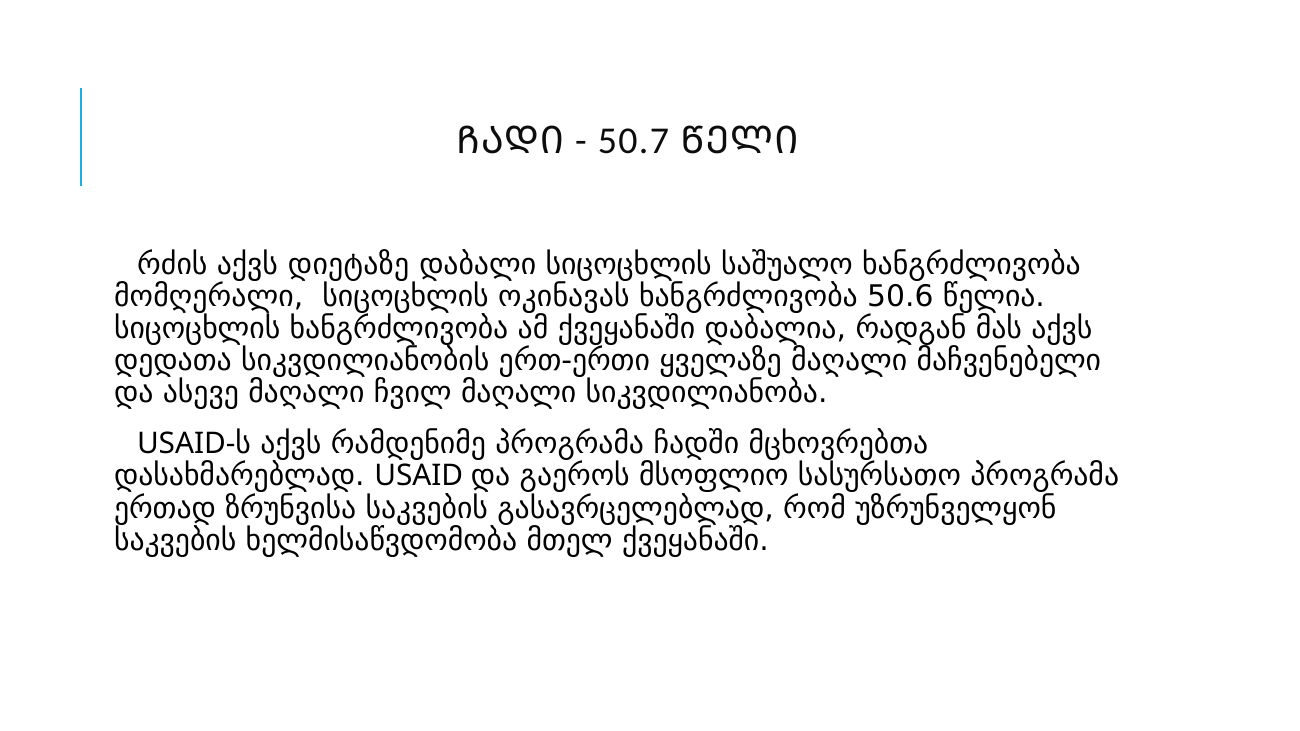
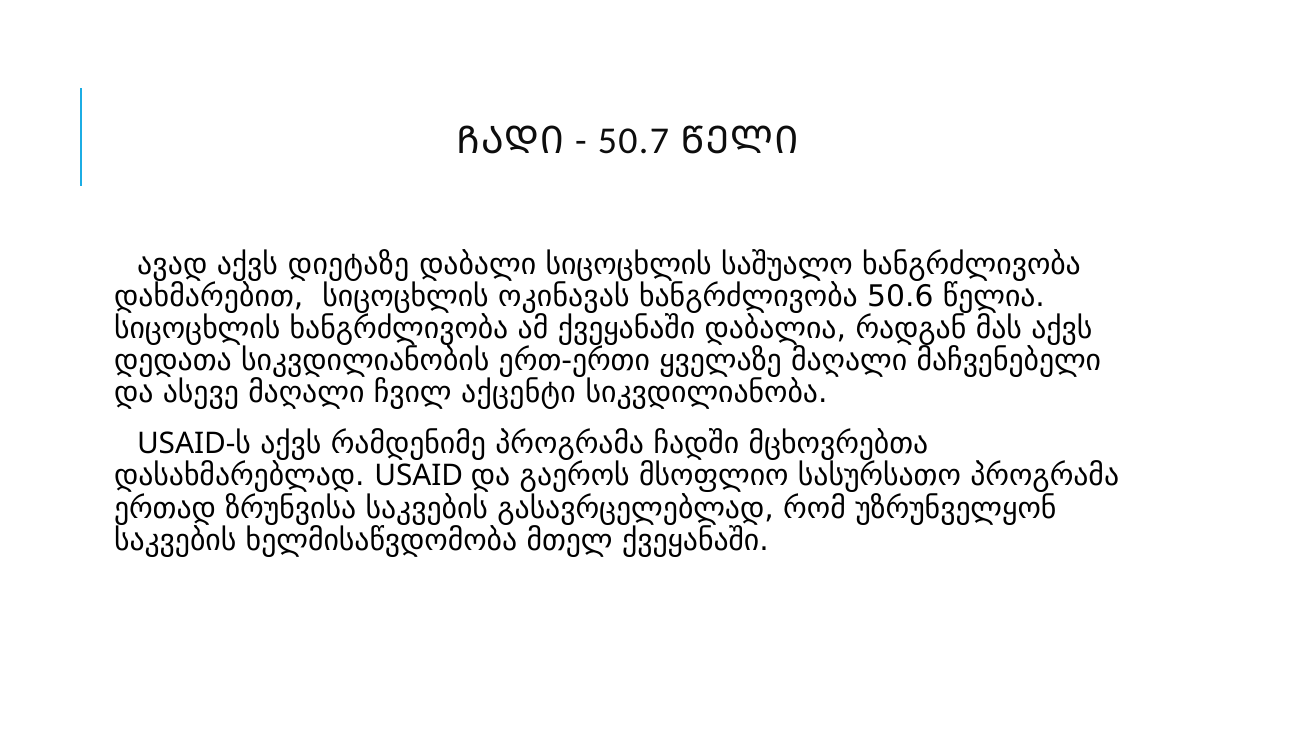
რძის: რძის -> ავად
მომღერალი: მომღერალი -> დახმარებით
ჩვილ მაღალი: მაღალი -> აქცენტი
